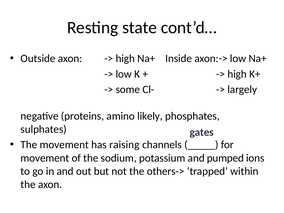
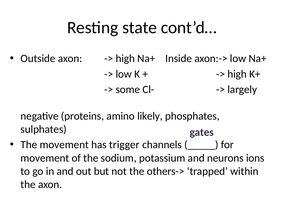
raising: raising -> trigger
pumped: pumped -> neurons
